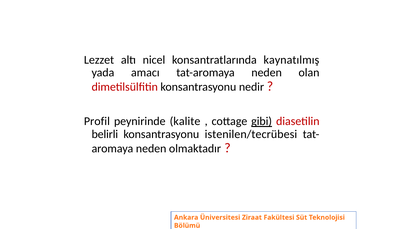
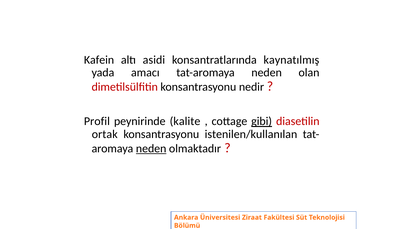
Lezzet: Lezzet -> Kafein
nicel: nicel -> asidi
belirli: belirli -> ortak
istenilen/tecrübesi: istenilen/tecrübesi -> istenilen/kullanılan
neden at (151, 148) underline: none -> present
